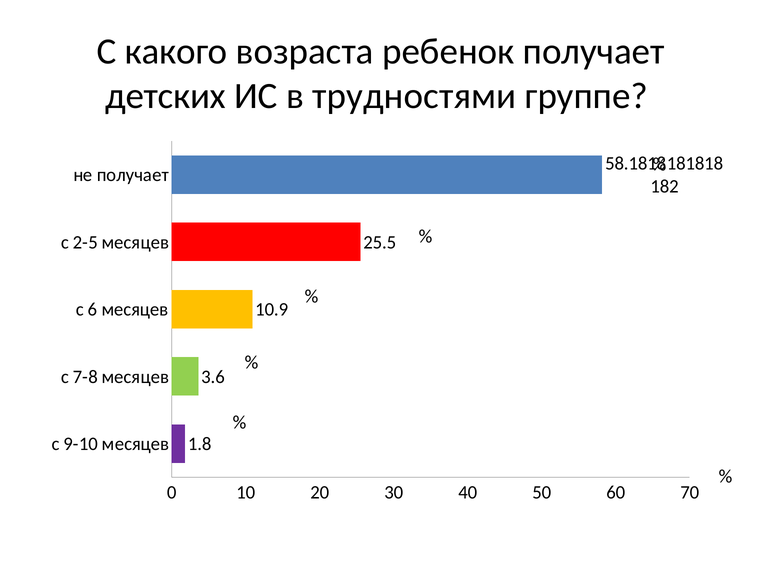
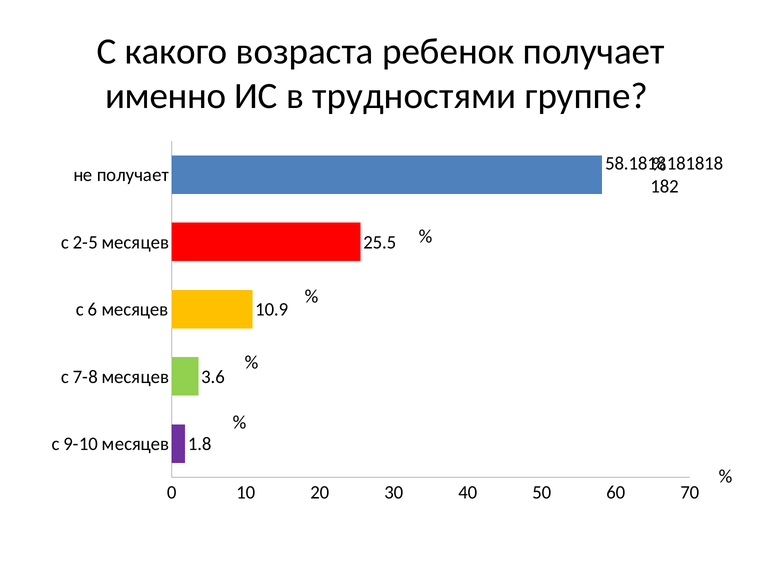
детских: детских -> именно
